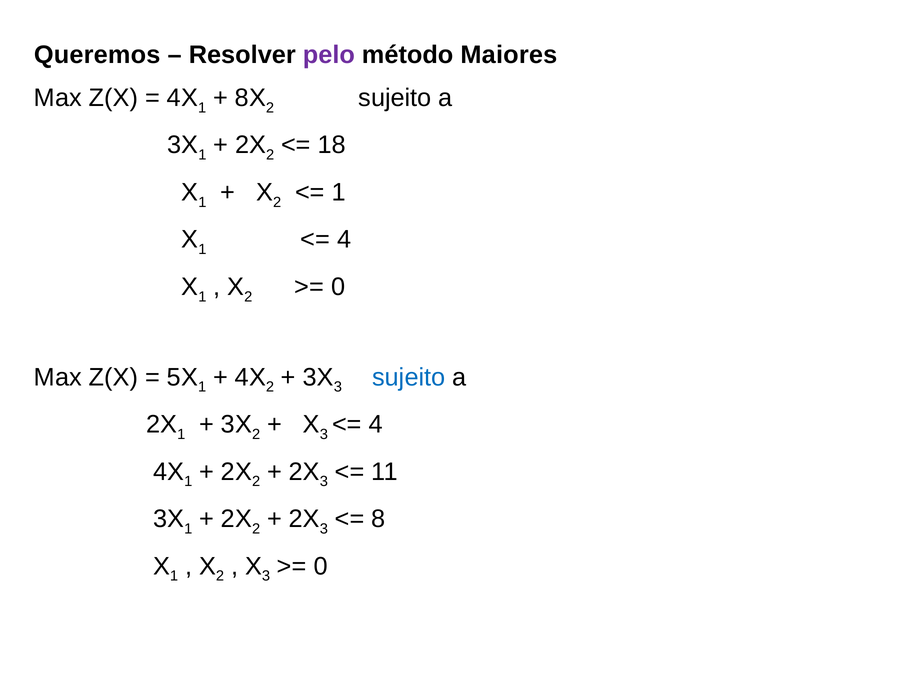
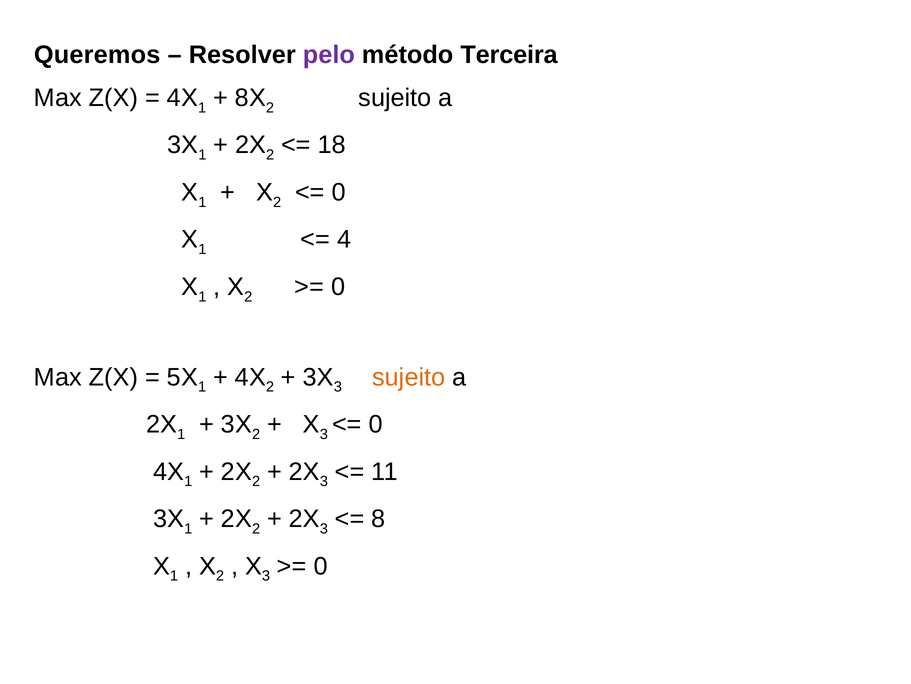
Maiores: Maiores -> Terceira
1 at (339, 192): 1 -> 0
sujeito at (409, 377) colour: blue -> orange
4 at (376, 424): 4 -> 0
